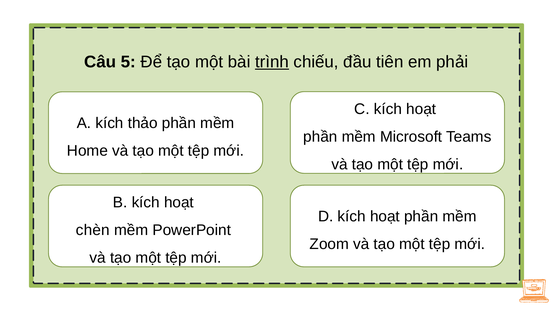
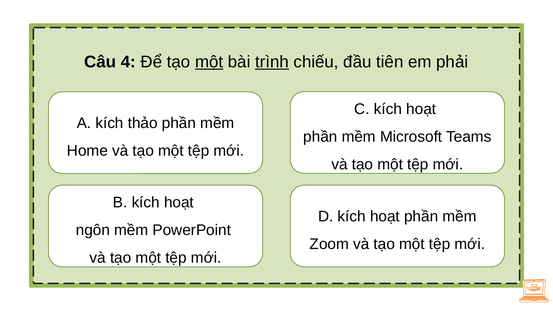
5: 5 -> 4
một at (209, 62) underline: none -> present
chèn: chèn -> ngôn
